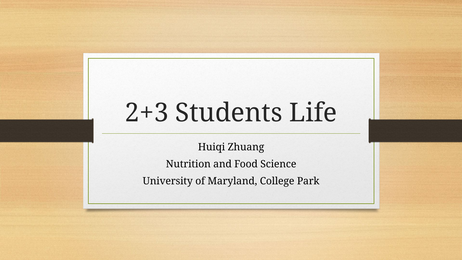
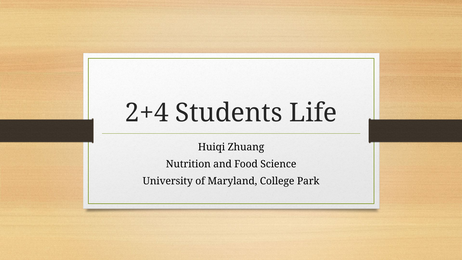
2+3: 2+3 -> 2+4
